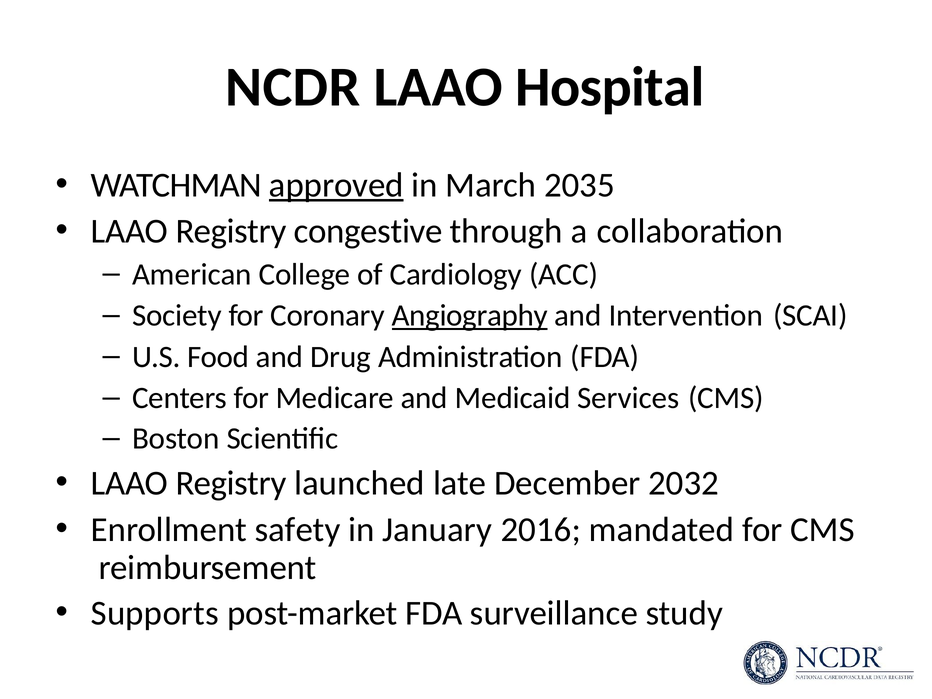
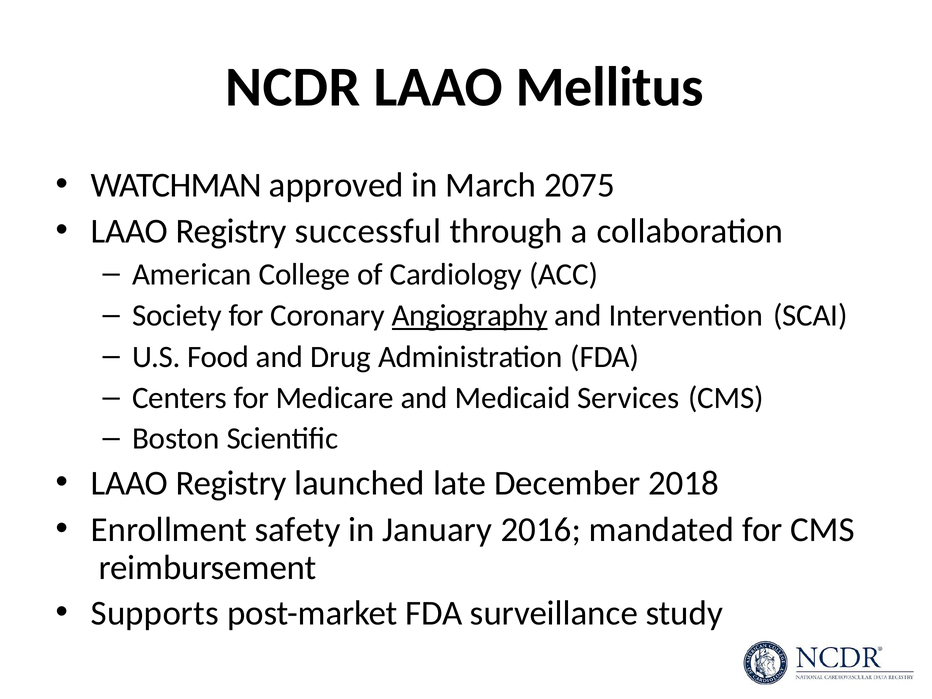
Hospital: Hospital -> Mellitus
approved underline: present -> none
2035: 2035 -> 2075
congestive: congestive -> successful
2032: 2032 -> 2018
